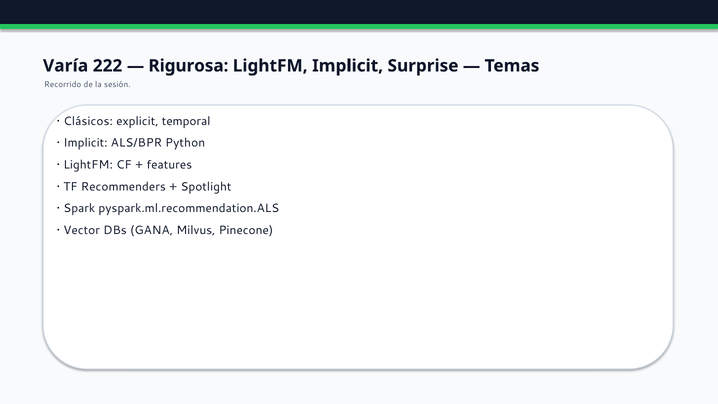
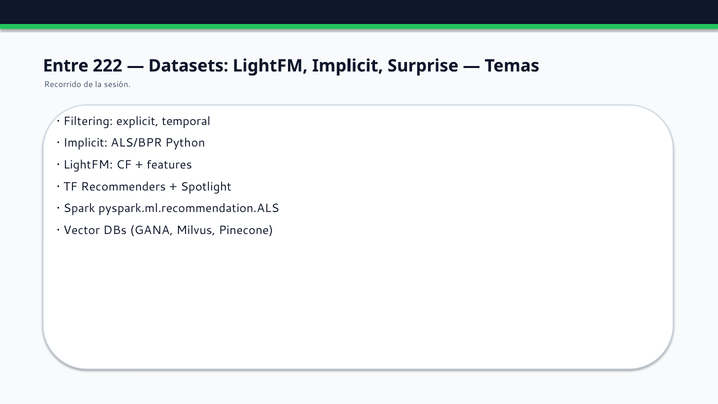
Varía: Varía -> Entre
Rigurosa: Rigurosa -> Datasets
Clásicos: Clásicos -> Filtering
